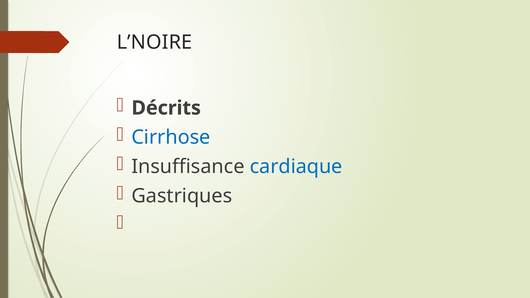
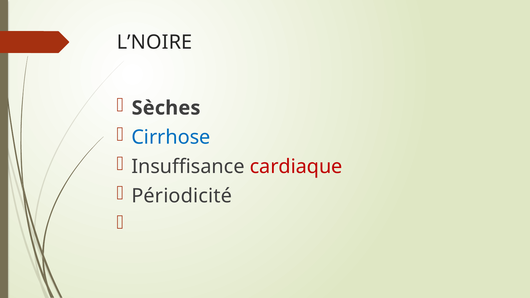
Décrits: Décrits -> Sèches
cardiaque colour: blue -> red
Gastriques: Gastriques -> Périodicité
